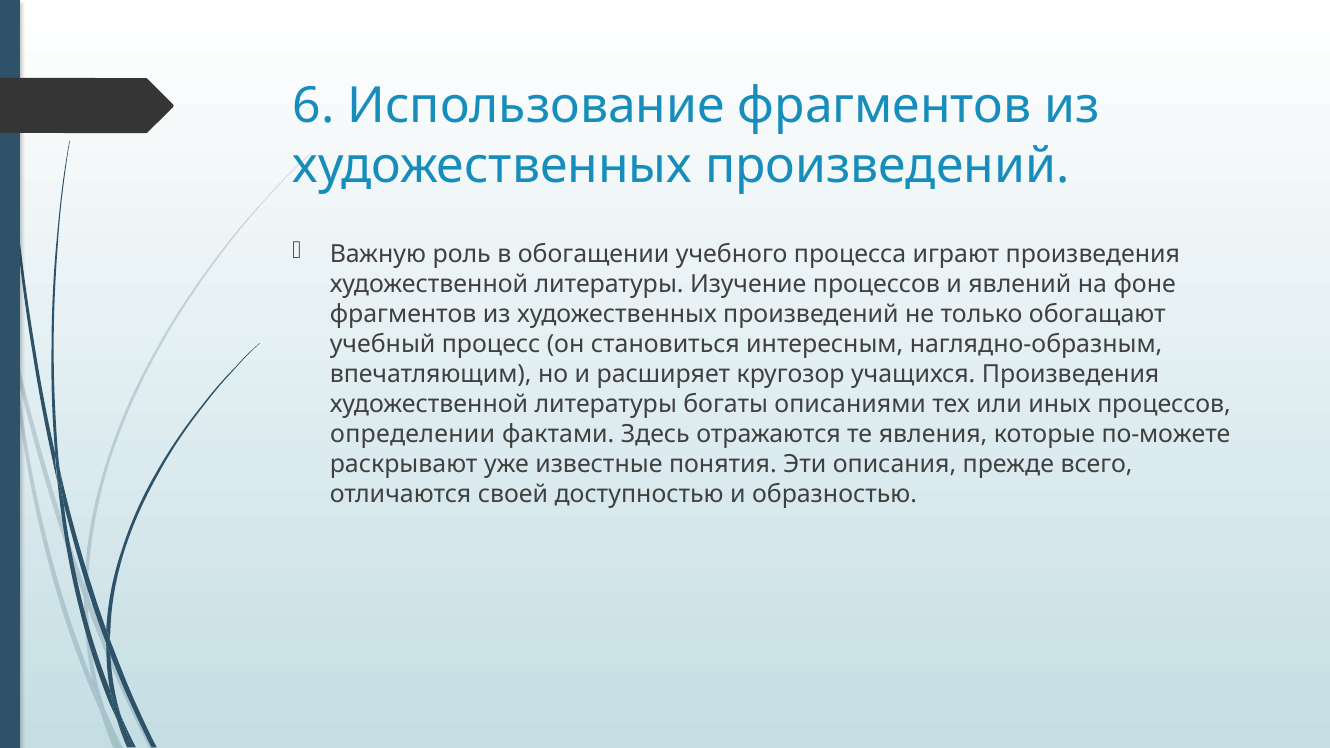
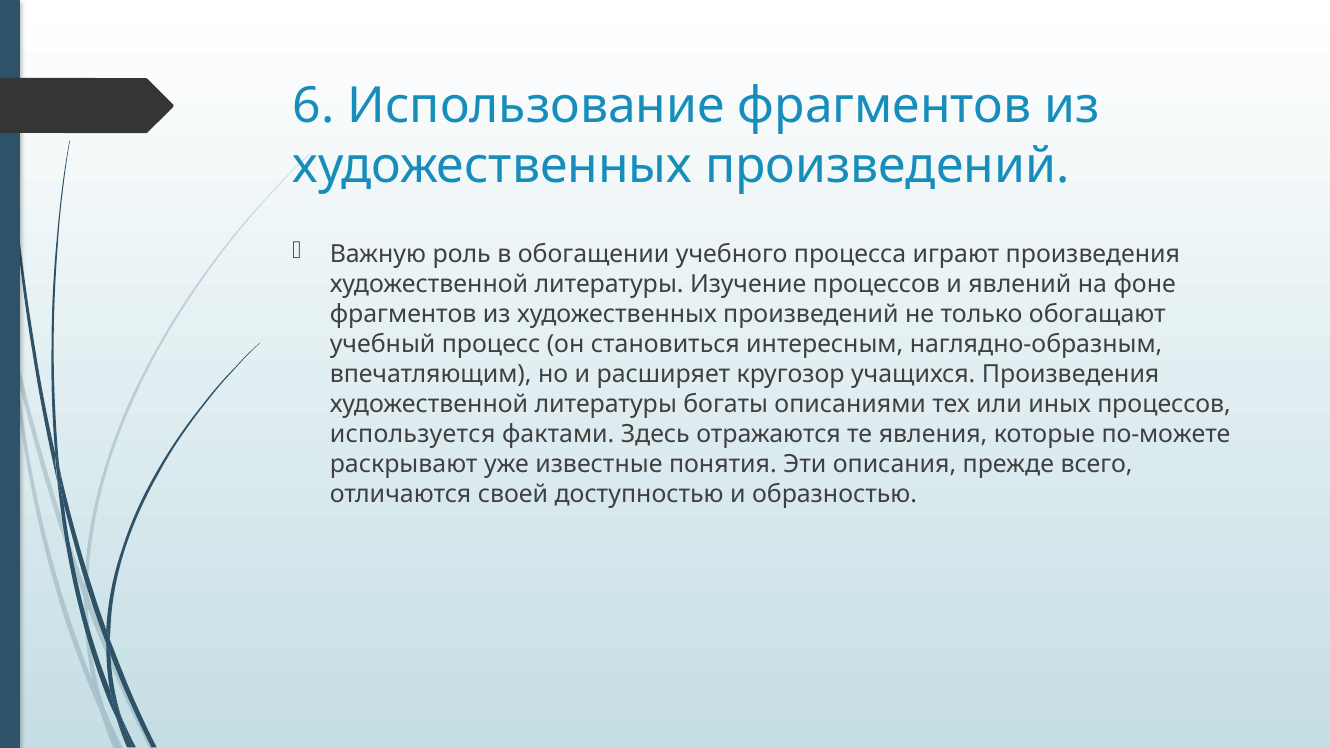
определении: определении -> используется
